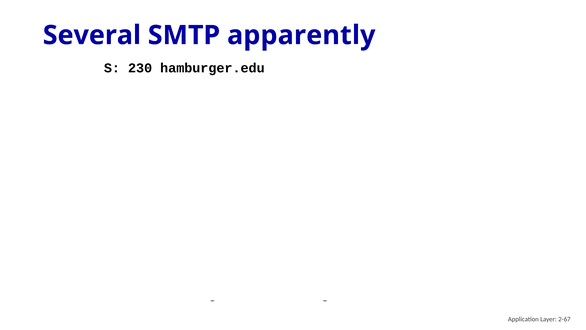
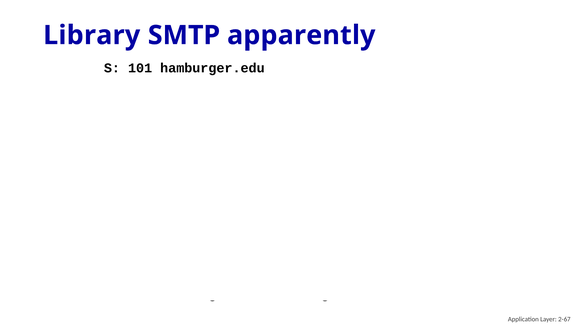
Several: Several -> Library
230: 230 -> 101
